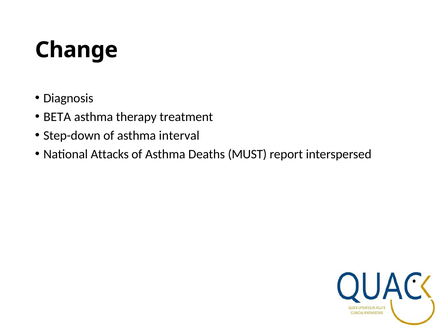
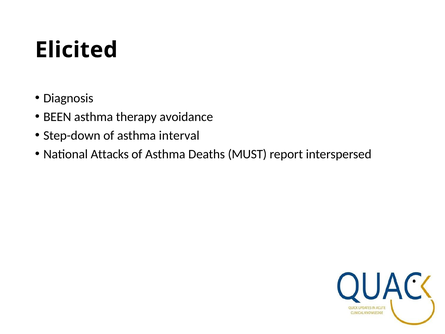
Change: Change -> Elicited
BETA: BETA -> BEEN
treatment: treatment -> avoidance
